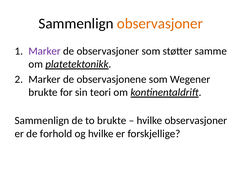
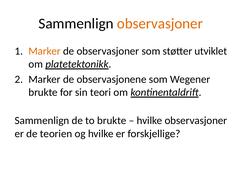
Marker at (45, 51) colour: purple -> orange
samme: samme -> utviklet
forhold: forhold -> teorien
